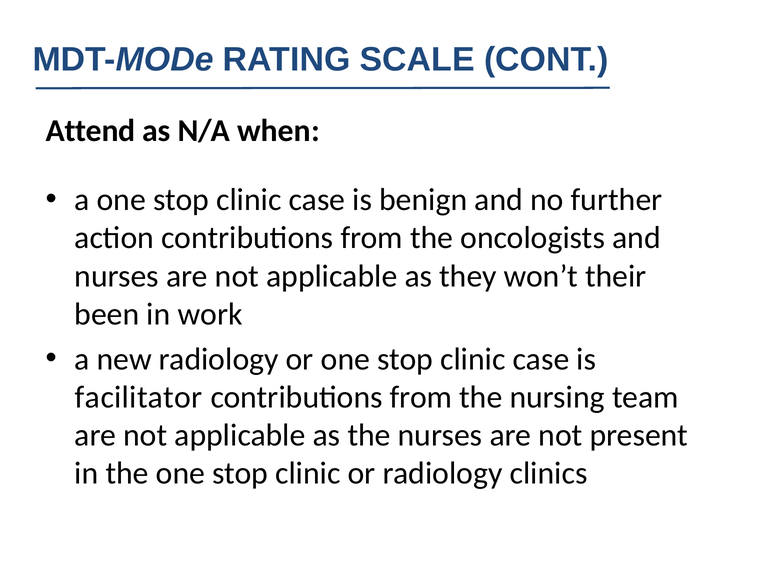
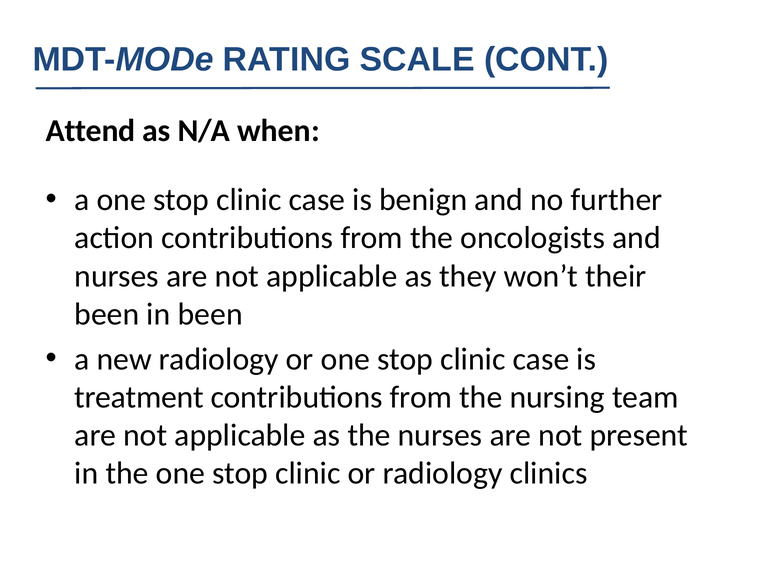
in work: work -> been
facilitator: facilitator -> treatment
